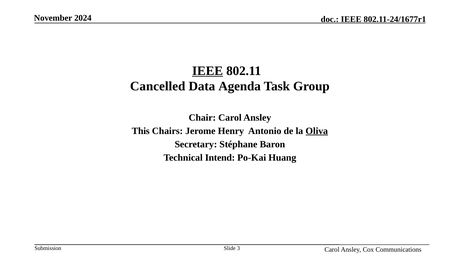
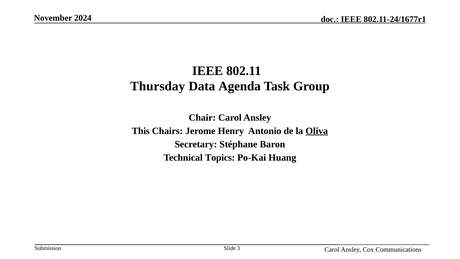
IEEE at (208, 71) underline: present -> none
Cancelled: Cancelled -> Thursday
Intend: Intend -> Topics
